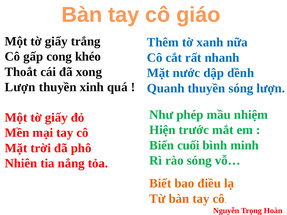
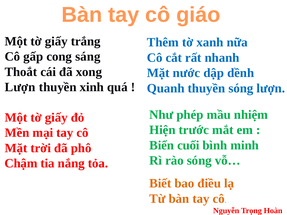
khéo: khéo -> sáng
Nhiên: Nhiên -> Chậm
